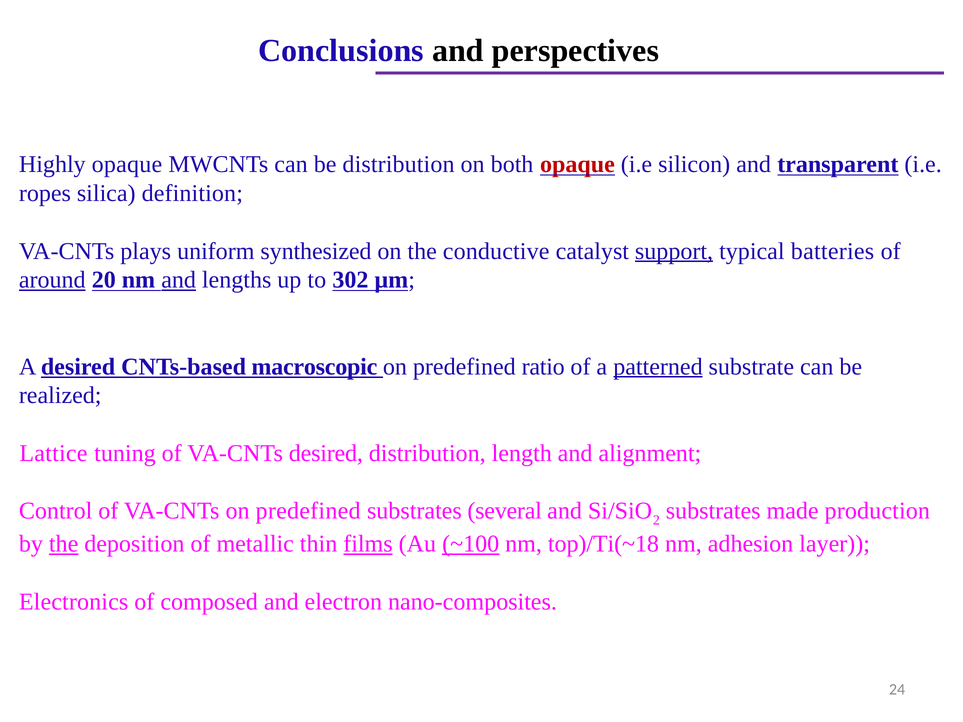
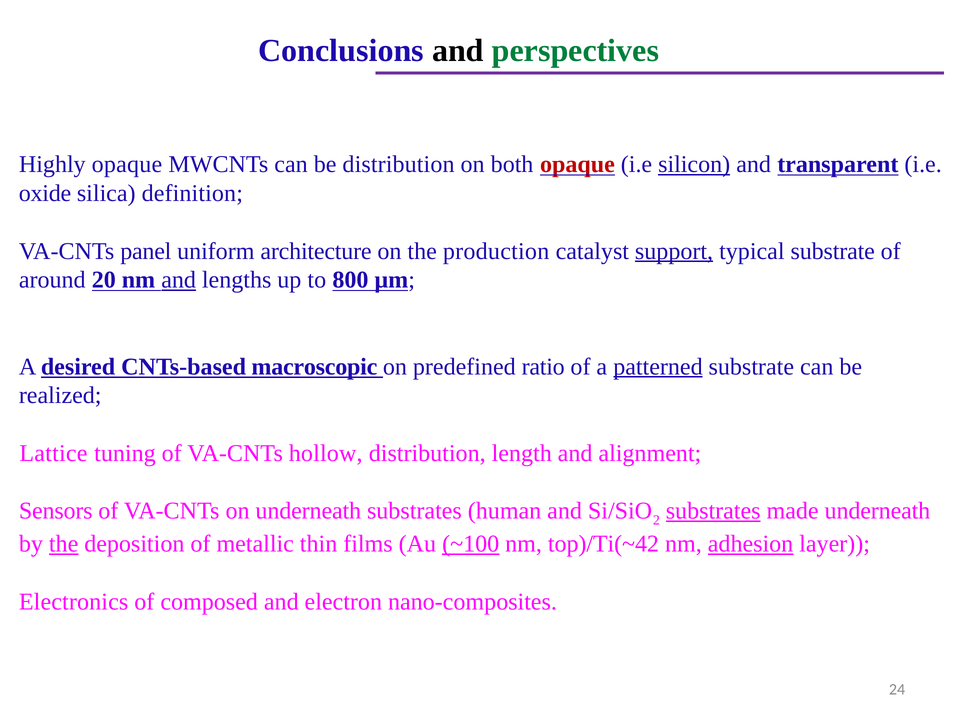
perspectives colour: black -> green
silicon underline: none -> present
ropes: ropes -> oxide
plays: plays -> panel
synthesized: synthesized -> architecture
conductive: conductive -> production
typical batteries: batteries -> substrate
around underline: present -> none
302: 302 -> 800
VA-CNTs desired: desired -> hollow
Control: Control -> Sensors
VA-CNTs on predefined: predefined -> underneath
several: several -> human
substrates at (713, 511) underline: none -> present
made production: production -> underneath
films underline: present -> none
top)/Ti(~18: top)/Ti(~18 -> top)/Ti(~42
adhesion underline: none -> present
